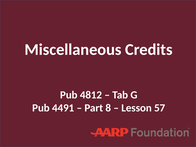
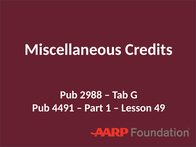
4812: 4812 -> 2988
8: 8 -> 1
57: 57 -> 49
